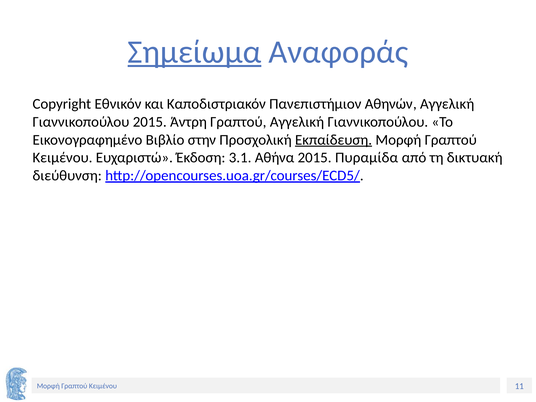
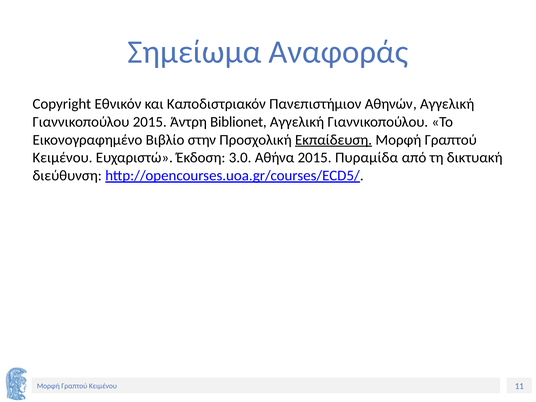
Σημείωμα underline: present -> none
Άντρη Γραπτού: Γραπτού -> Biblionet
3.1: 3.1 -> 3.0
